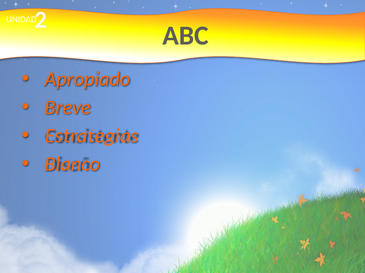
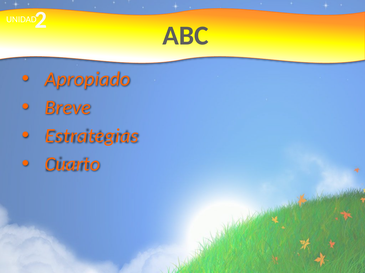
Blanco: Blanco -> Cuarto
